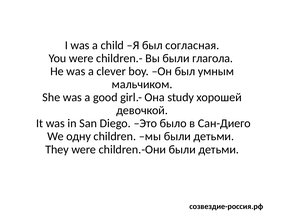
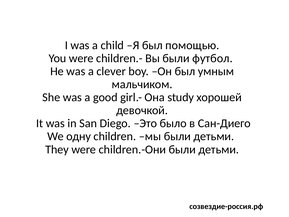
согласная: согласная -> помощью
глагола: глагола -> футбол
